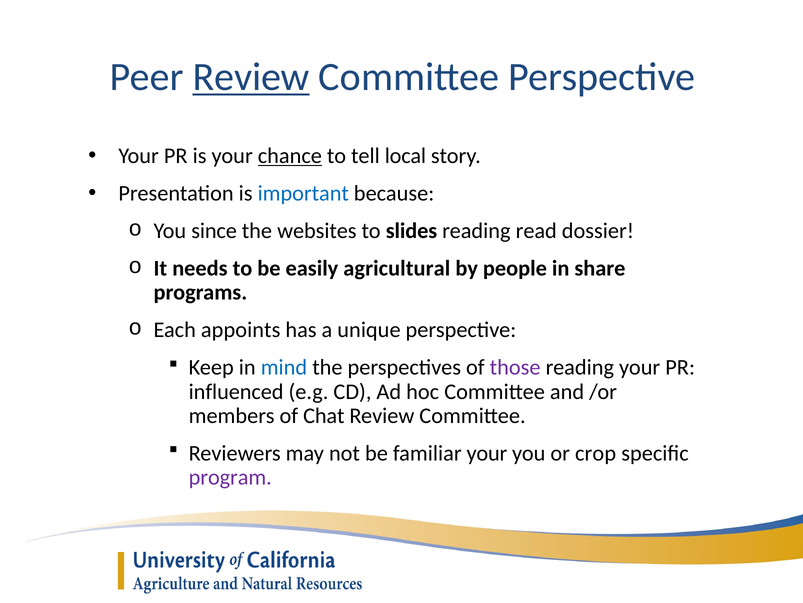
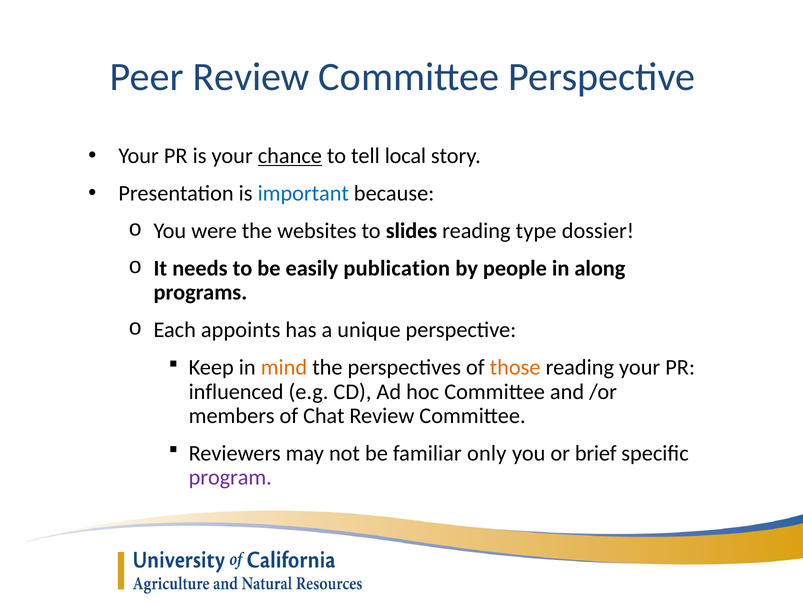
Review at (251, 77) underline: present -> none
since: since -> were
read: read -> type
agricultural: agricultural -> publication
share: share -> along
mind colour: blue -> orange
those colour: purple -> orange
familiar your: your -> only
crop: crop -> brief
